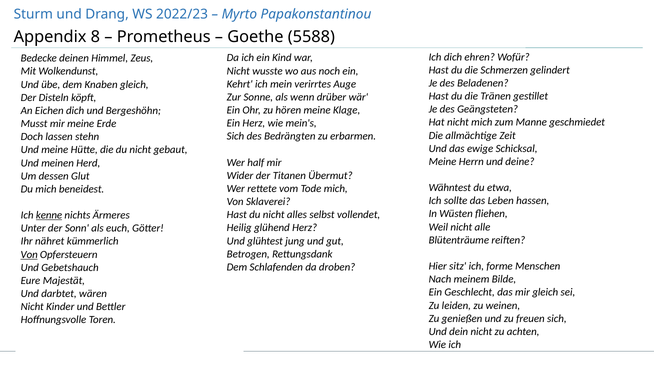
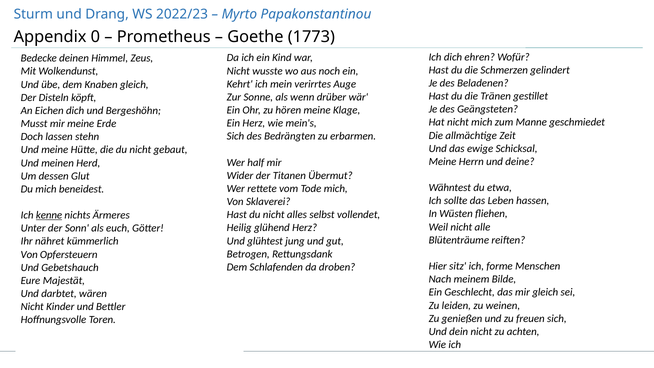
8: 8 -> 0
5588: 5588 -> 1773
Von at (29, 254) underline: present -> none
